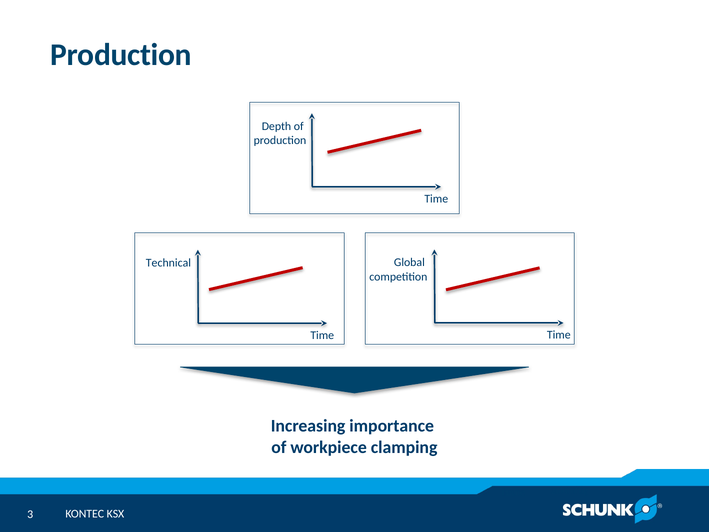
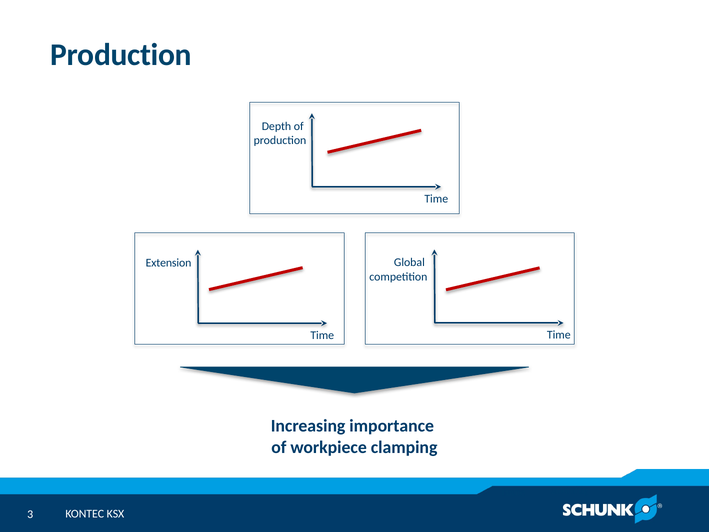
Technical: Technical -> Extension
